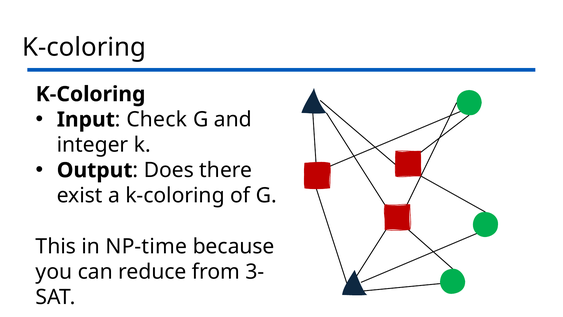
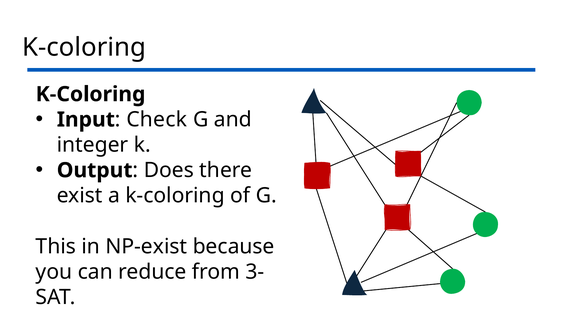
NP-time: NP-time -> NP-exist
